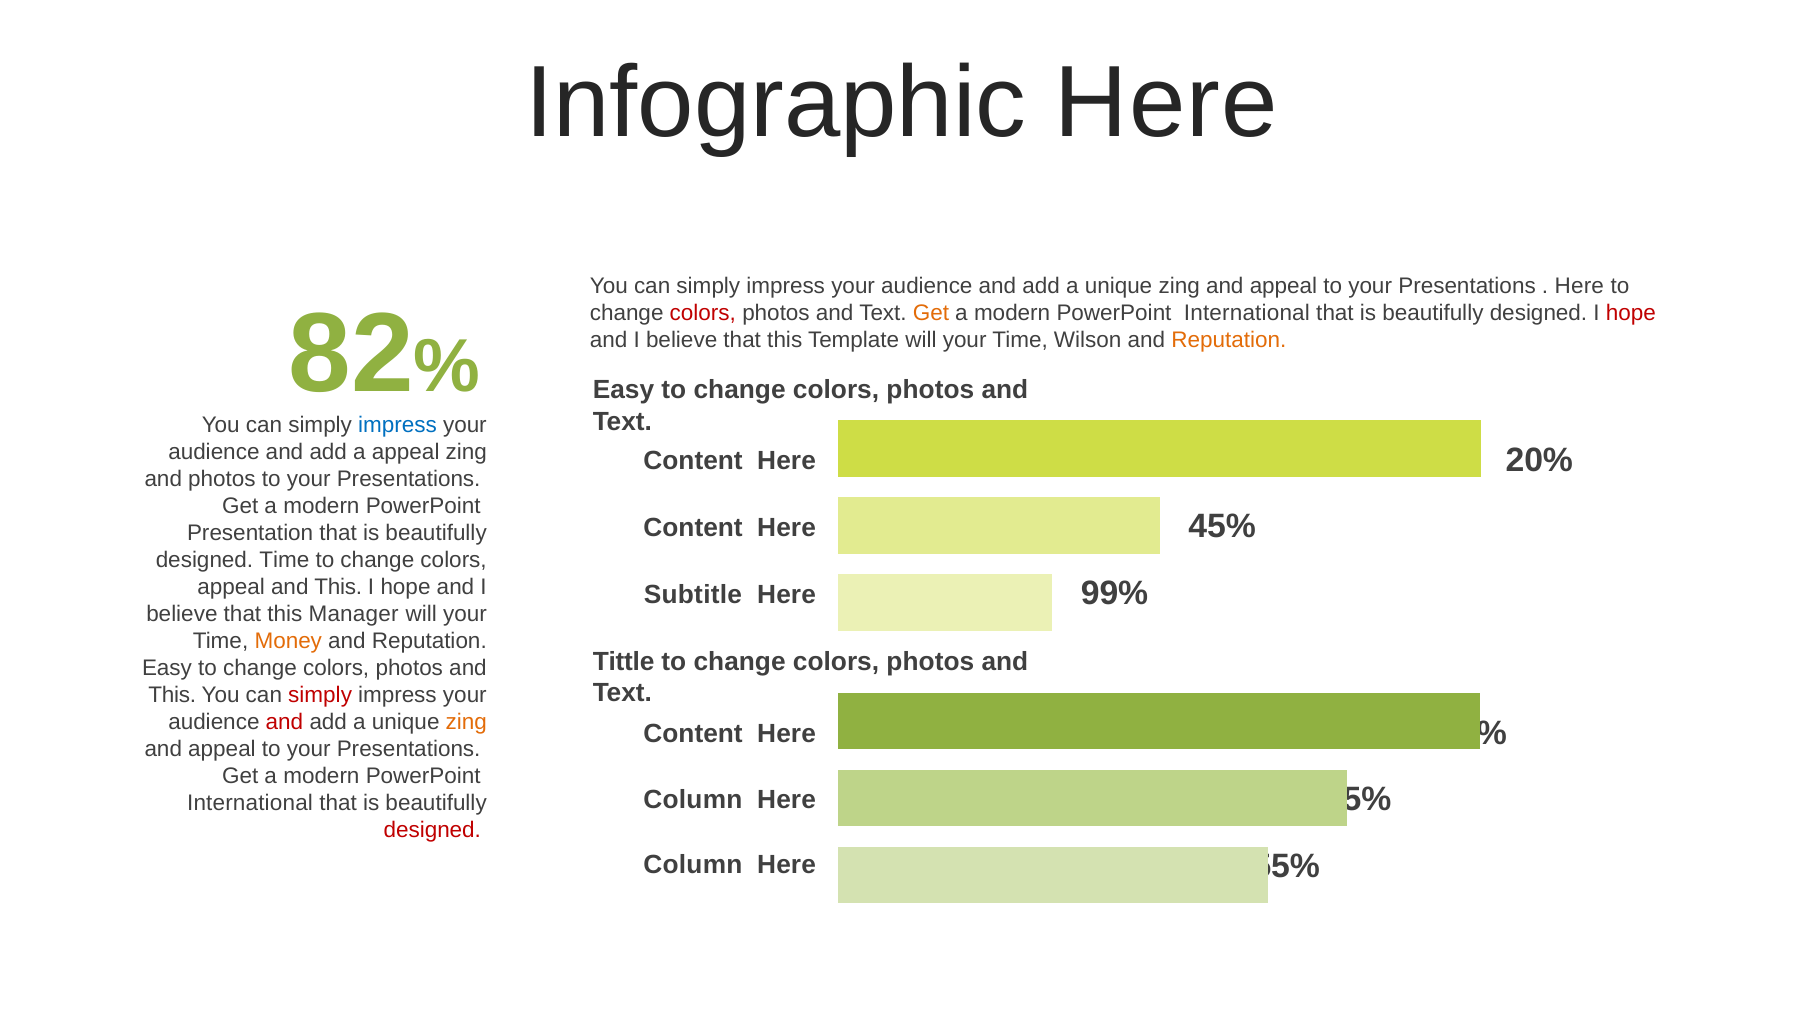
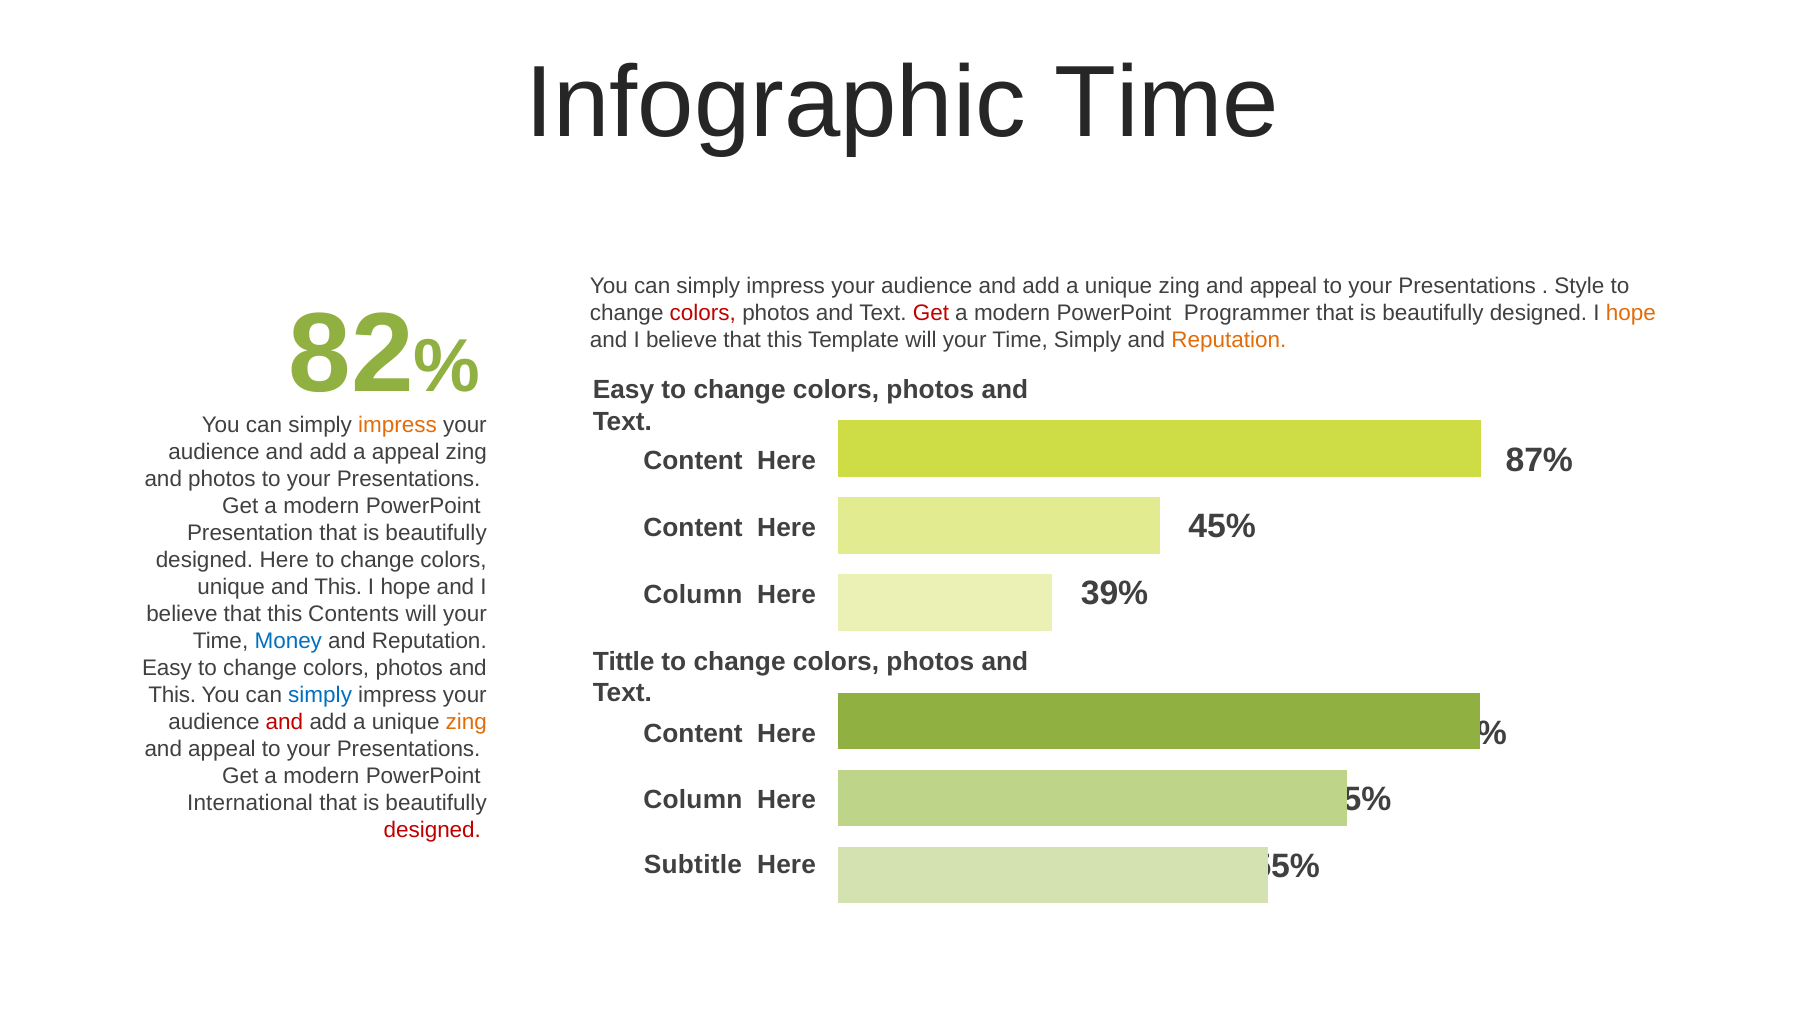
Infographic Here: Here -> Time
Here at (1579, 286): Here -> Style
Get at (931, 313) colour: orange -> red
International at (1247, 313): International -> Programmer
hope at (1631, 313) colour: red -> orange
Time Wilson: Wilson -> Simply
impress at (397, 425) colour: blue -> orange
20%: 20% -> 87%
designed Time: Time -> Here
appeal at (231, 587): appeal -> unique
99%: 99% -> 39%
Subtitle at (693, 595): Subtitle -> Column
Manager: Manager -> Contents
Money colour: orange -> blue
simply at (320, 695) colour: red -> blue
Column at (693, 865): Column -> Subtitle
